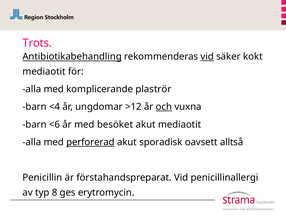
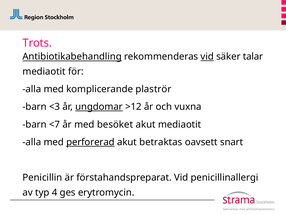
kokt: kokt -> talar
<4: <4 -> <3
ungdomar underline: none -> present
och underline: present -> none
<6: <6 -> <7
sporadisk: sporadisk -> betraktas
alltså: alltså -> snart
8: 8 -> 4
